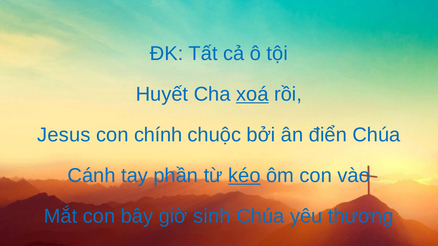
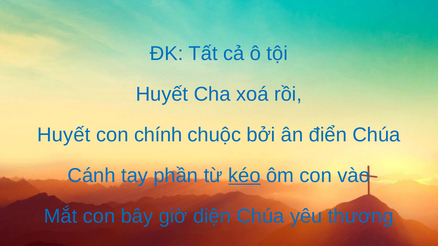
xoá underline: present -> none
Jesus at (64, 135): Jesus -> Huyết
sinh: sinh -> diện
